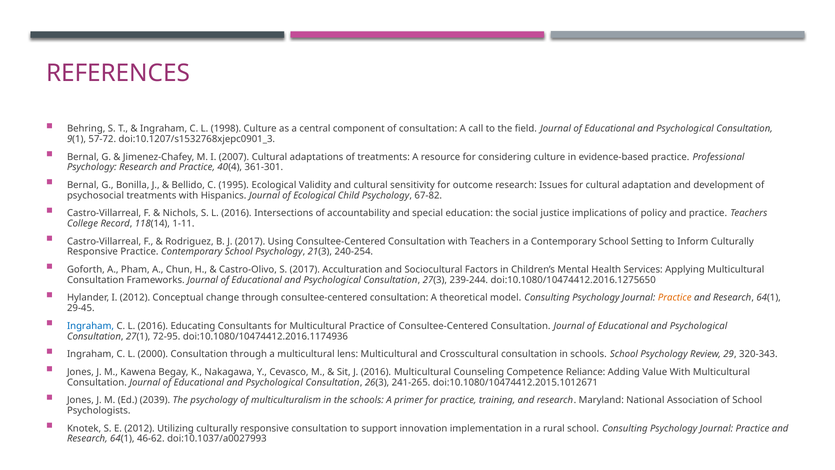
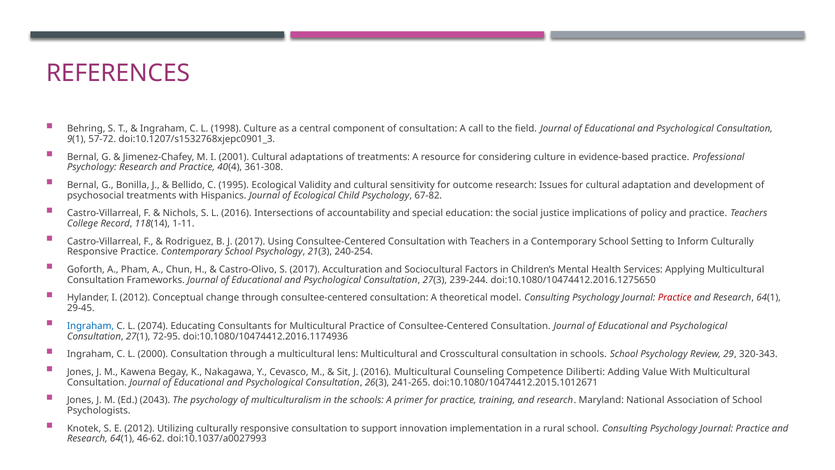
2007: 2007 -> 2001
361-301: 361-301 -> 361-308
Practice at (675, 298) colour: orange -> red
C L 2016: 2016 -> 2074
Reliance: Reliance -> Diliberti
2039: 2039 -> 2043
